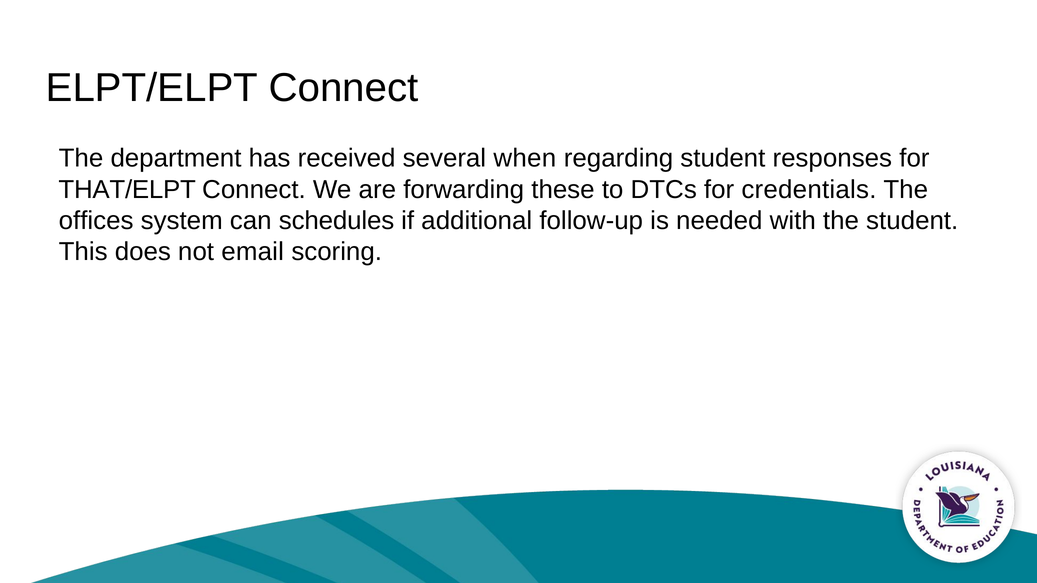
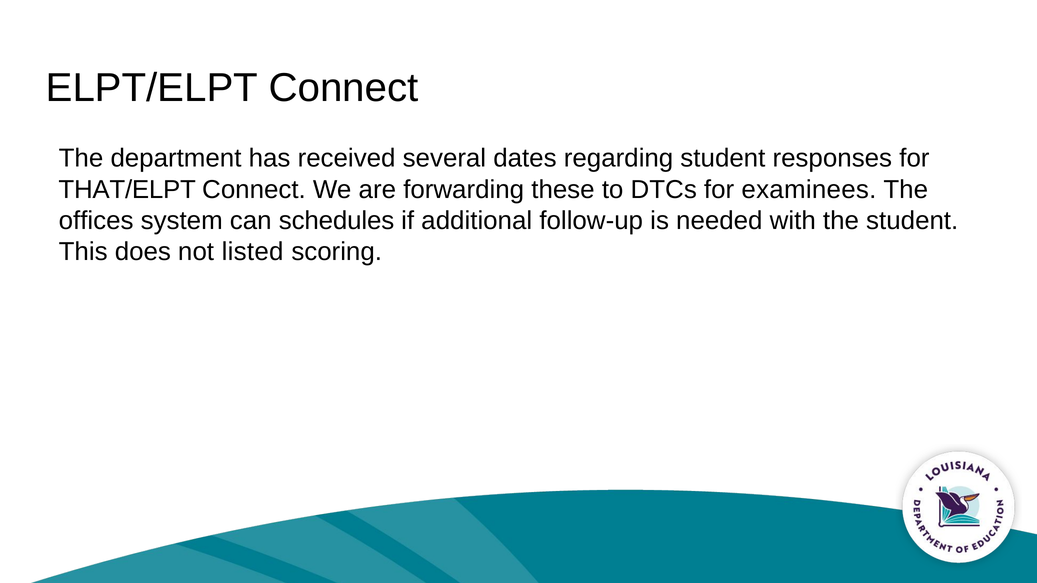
when: when -> dates
credentials: credentials -> examinees
email: email -> listed
